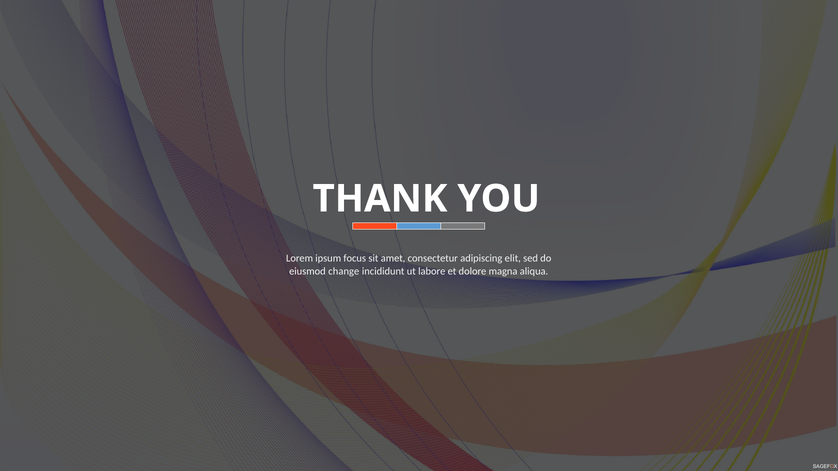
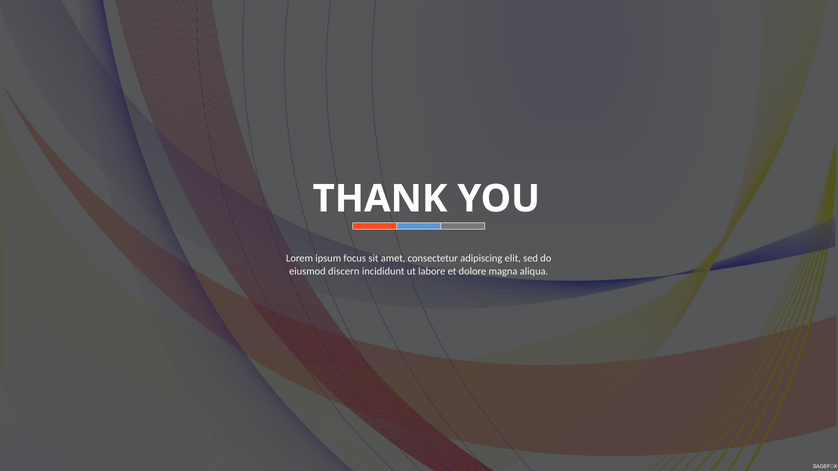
change: change -> discern
